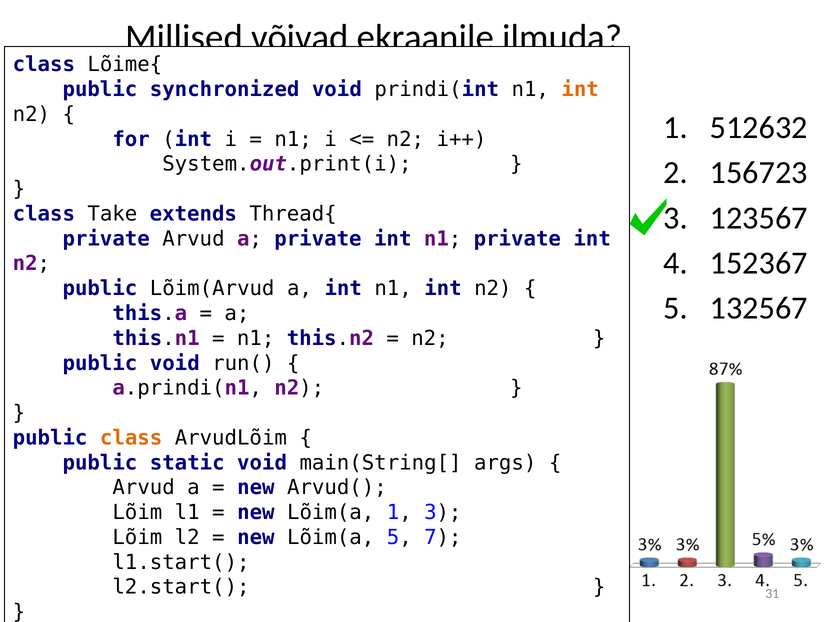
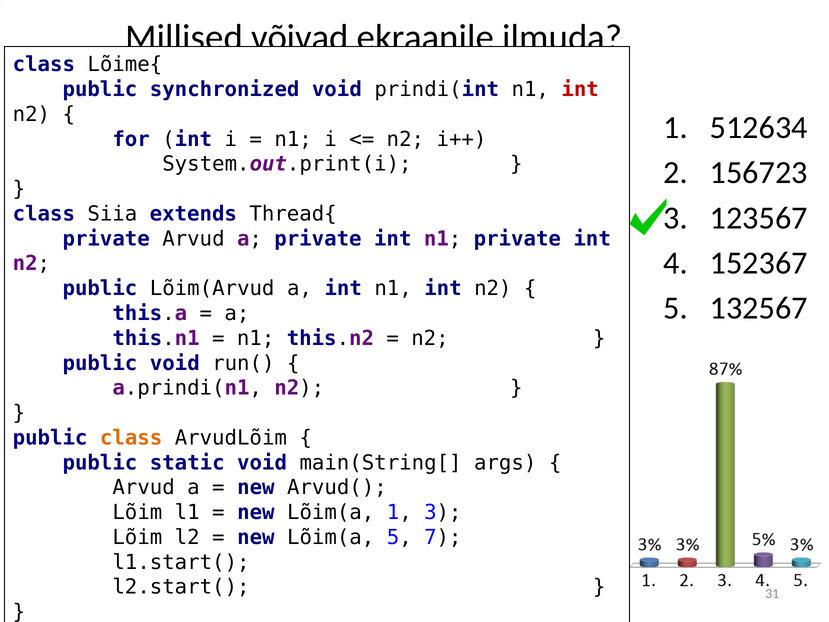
int at (580, 89) colour: orange -> red
512632: 512632 -> 512634
Take: Take -> Siia
